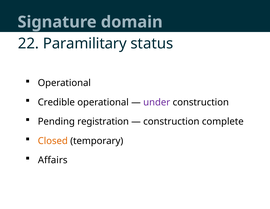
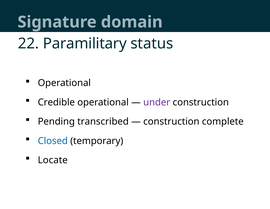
registration: registration -> transcribed
Closed colour: orange -> blue
Affairs: Affairs -> Locate
